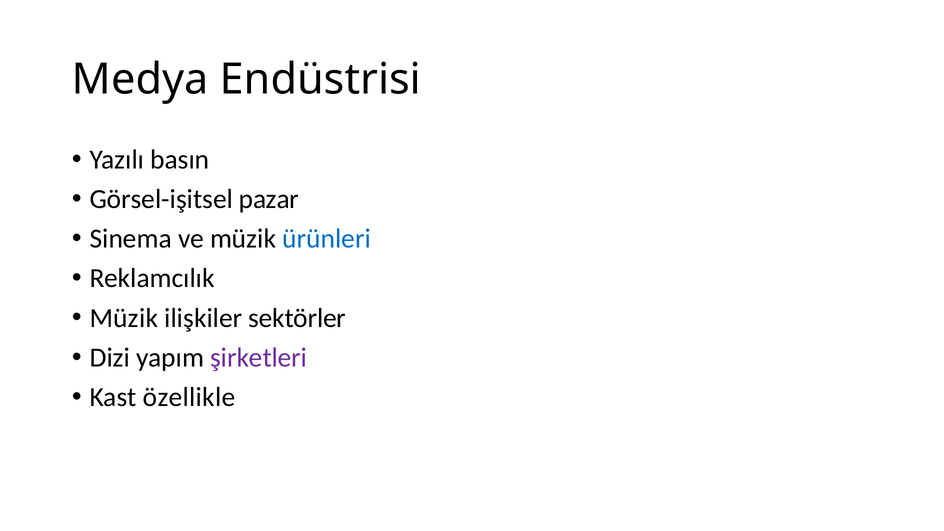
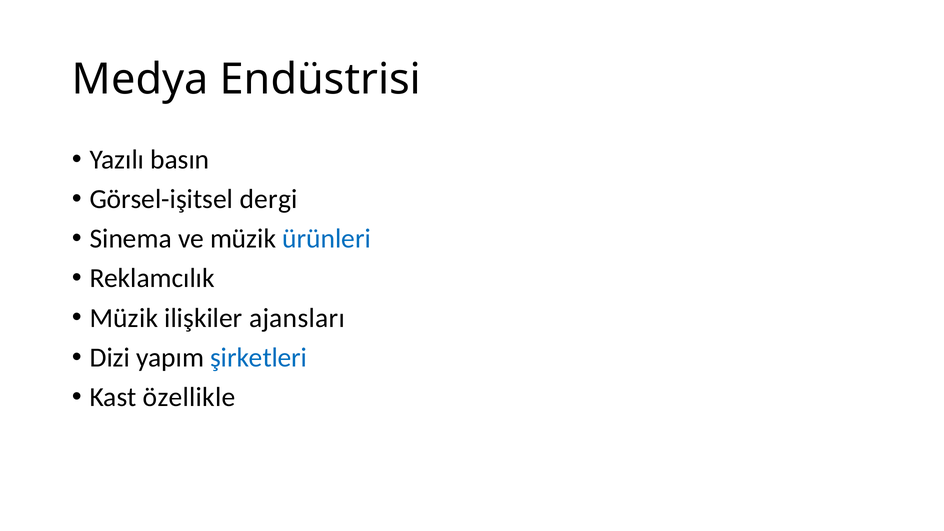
pazar: pazar -> dergi
sektörler: sektörler -> ajansları
şirketleri colour: purple -> blue
